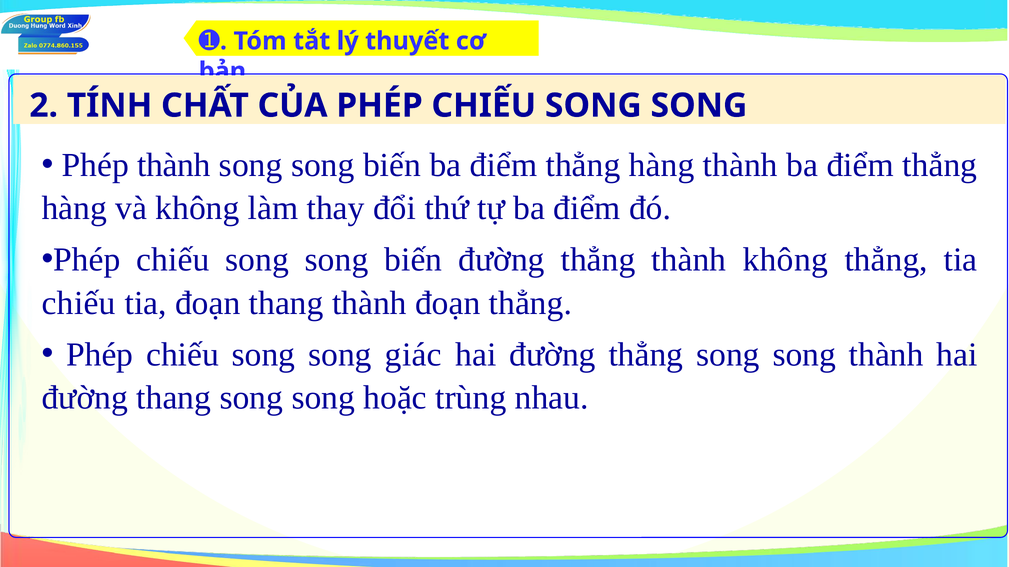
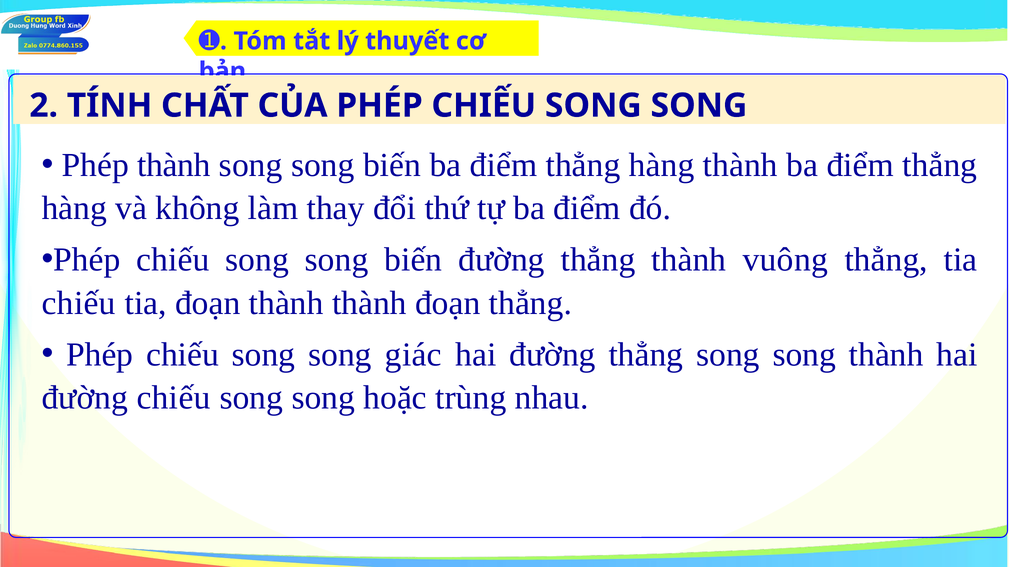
thành không: không -> vuông
đoạn thang: thang -> thành
đường thang: thang -> chiếu
